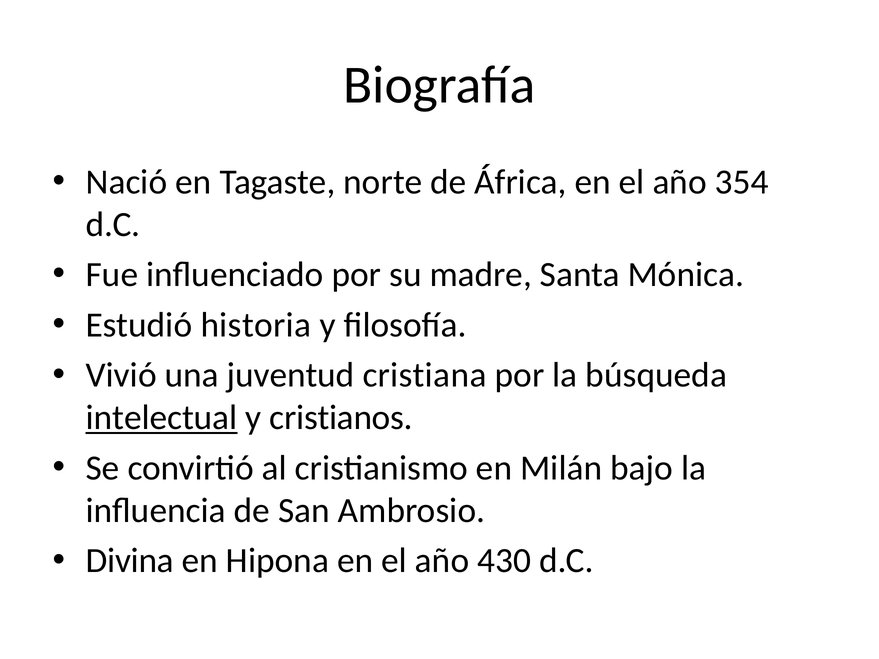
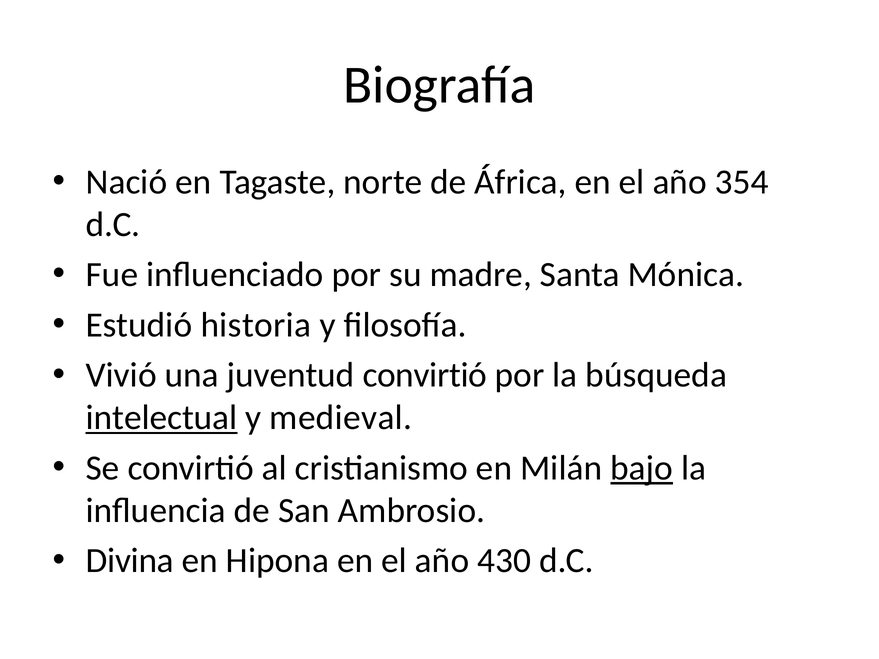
juventud cristiana: cristiana -> convirtió
cristianos: cristianos -> medieval
bajo underline: none -> present
